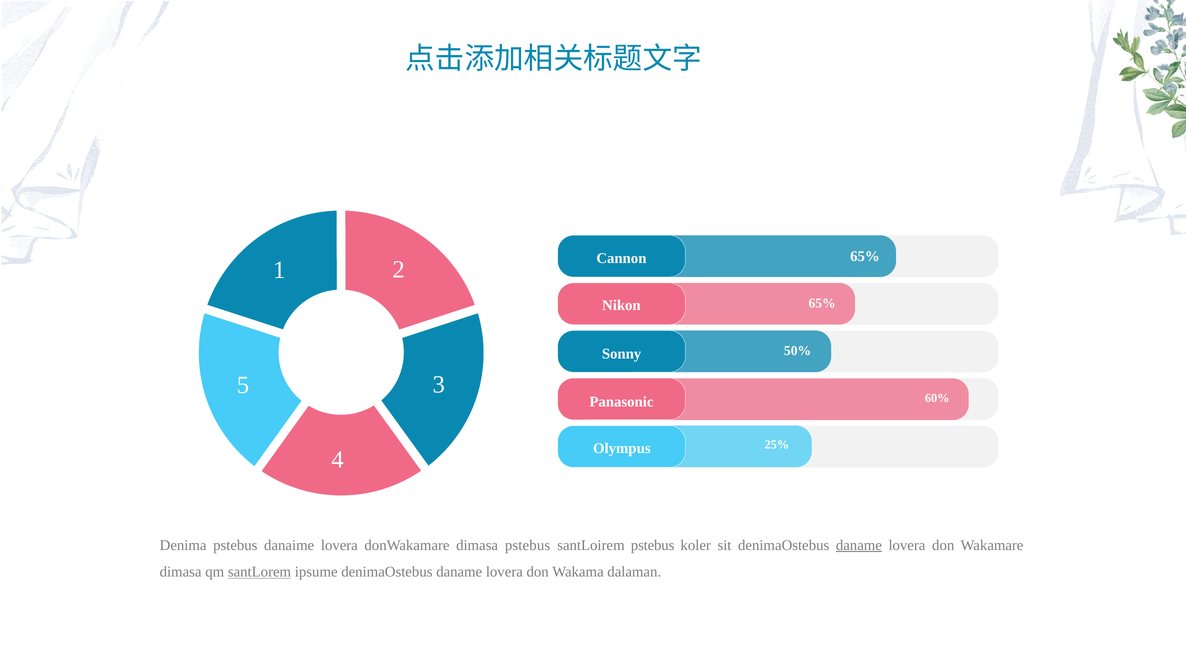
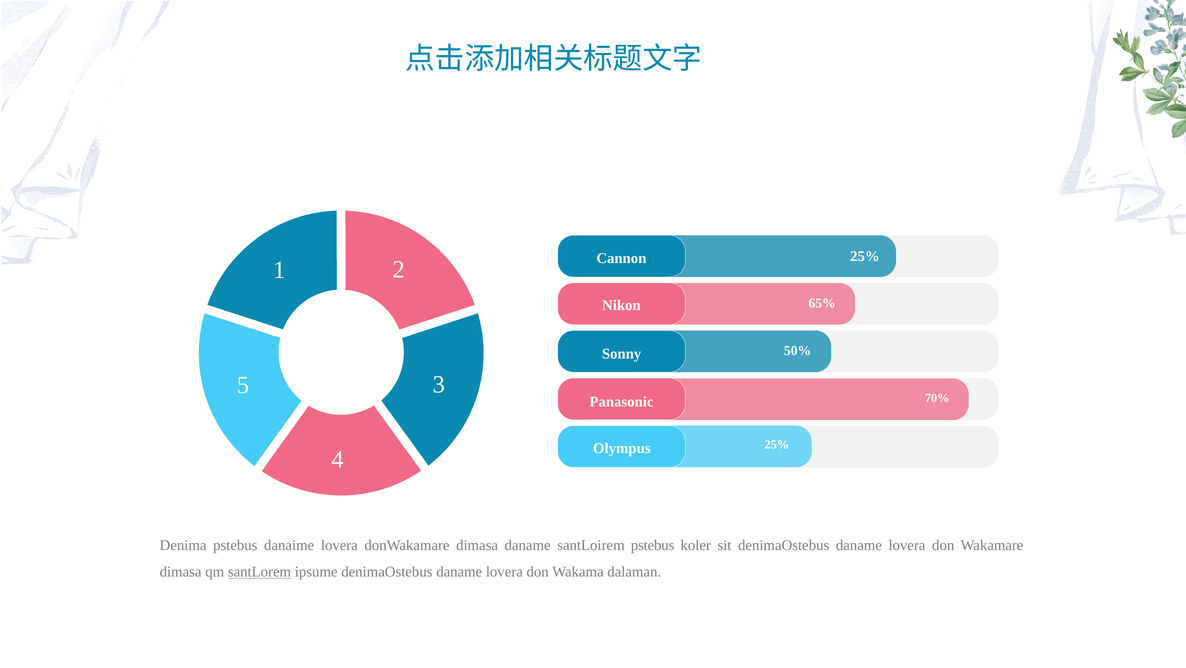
65% at (865, 256): 65% -> 25%
60%: 60% -> 70%
dimasa pstebus: pstebus -> daname
daname at (859, 545) underline: present -> none
